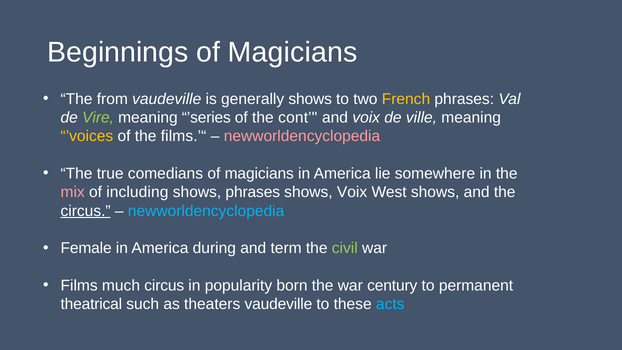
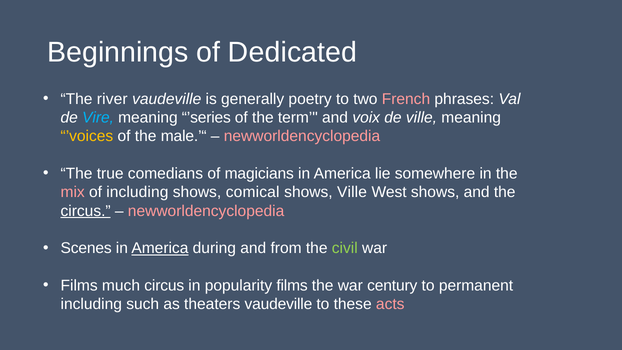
Beginnings of Magicians: Magicians -> Dedicated
from: from -> river
generally shows: shows -> poetry
French colour: yellow -> pink
Vire colour: light green -> light blue
cont: cont -> term
films.’“: films.’“ -> male.’“
shows phrases: phrases -> comical
shows Voix: Voix -> Ville
newworldencyclopedia at (206, 211) colour: light blue -> pink
Female: Female -> Scenes
America at (160, 248) underline: none -> present
term: term -> from
popularity born: born -> films
theatrical at (91, 304): theatrical -> including
acts colour: light blue -> pink
